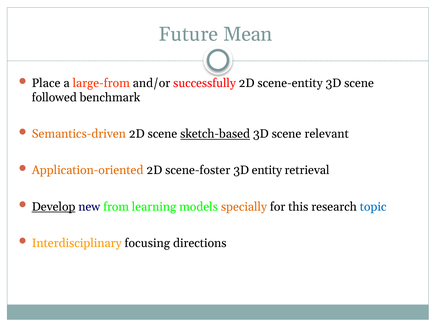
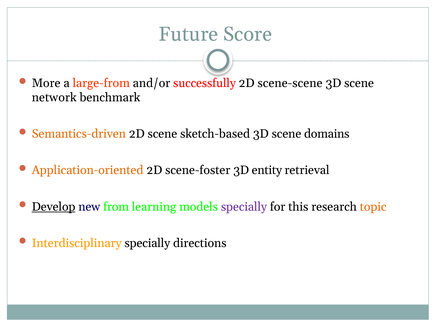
Mean: Mean -> Score
Place: Place -> More
scene-entity: scene-entity -> scene-scene
followed: followed -> network
sketch-based underline: present -> none
relevant: relevant -> domains
specially at (244, 207) colour: orange -> purple
topic colour: blue -> orange
Interdisciplinary focusing: focusing -> specially
